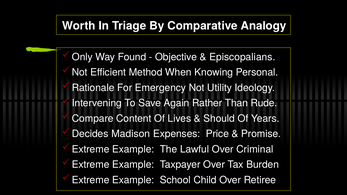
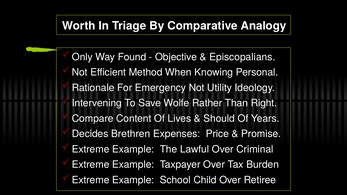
Again: Again -> Wolfe
Rude: Rude -> Right
Madison: Madison -> Brethren
